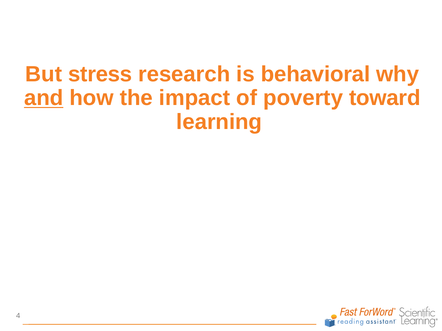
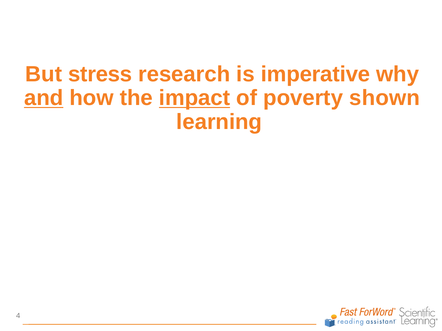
behavioral: behavioral -> imperative
impact underline: none -> present
toward: toward -> shown
